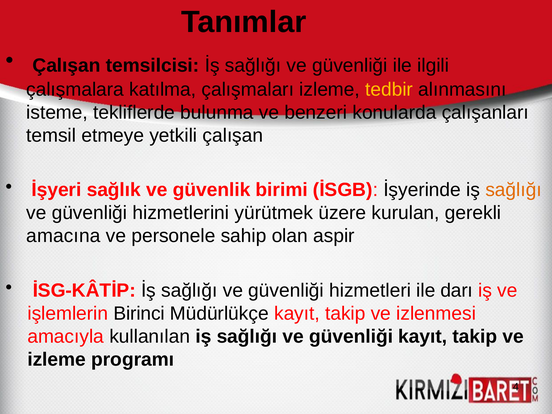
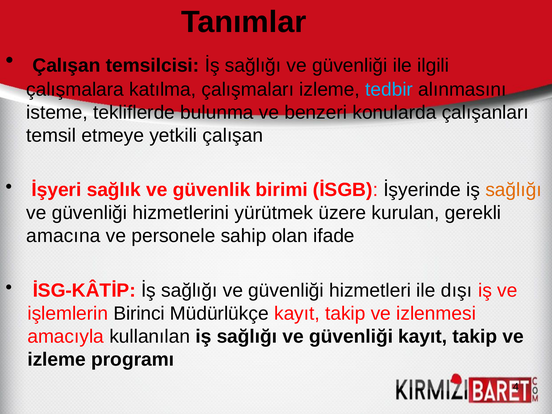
tedbir colour: yellow -> light blue
aspir: aspir -> ifade
darı: darı -> dışı
